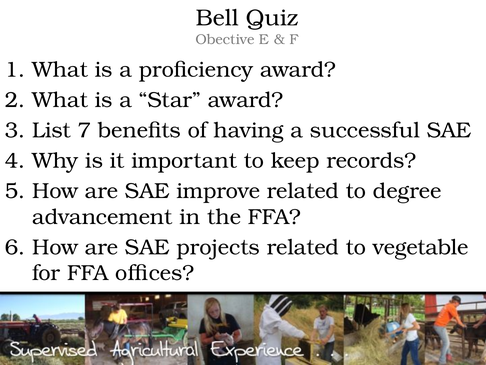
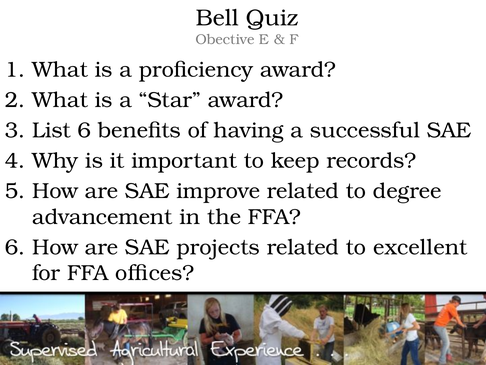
List 7: 7 -> 6
vegetable: vegetable -> excellent
